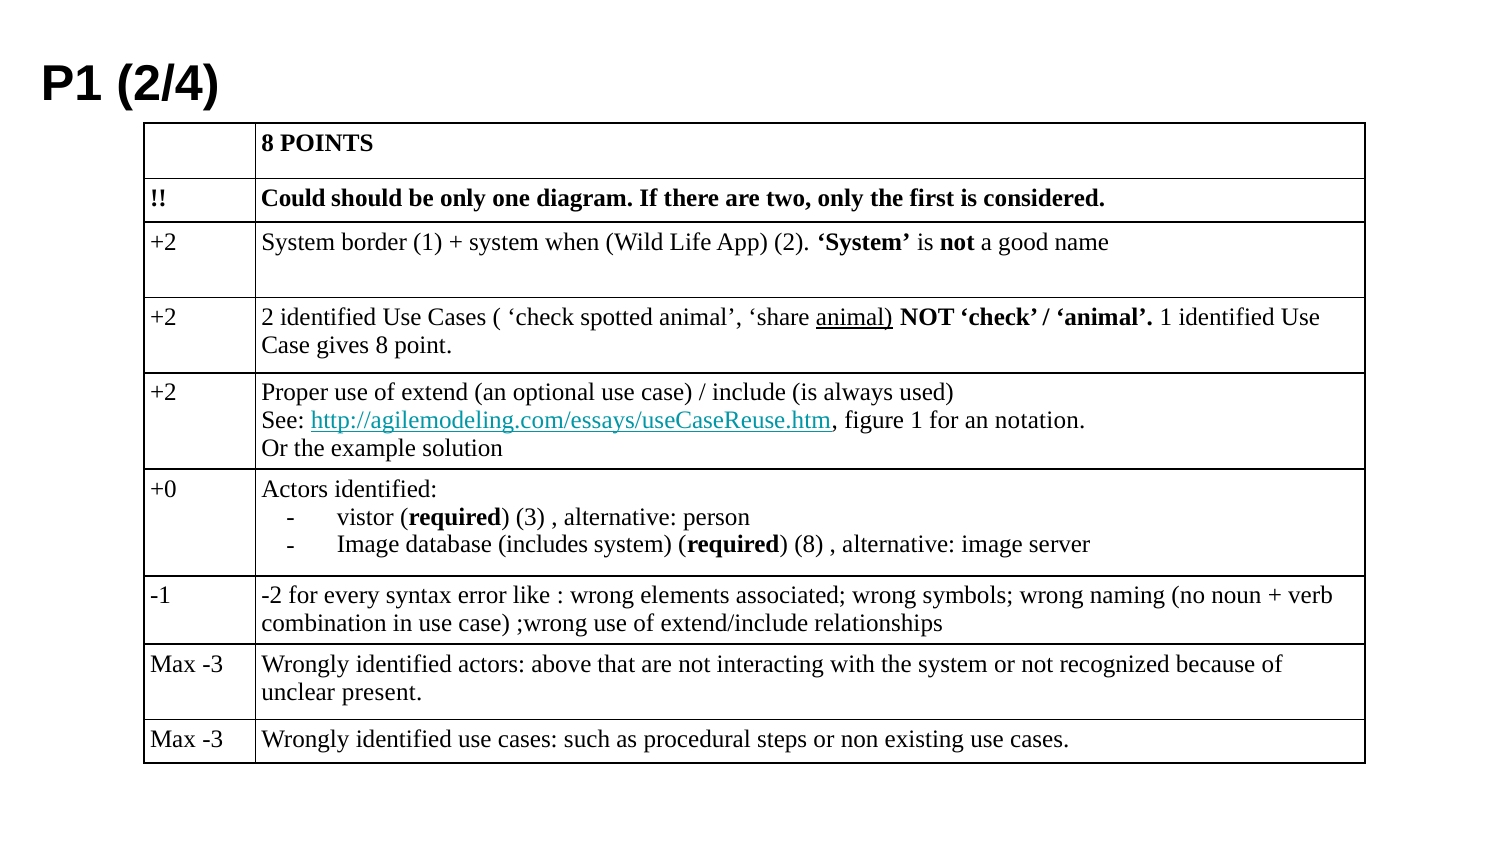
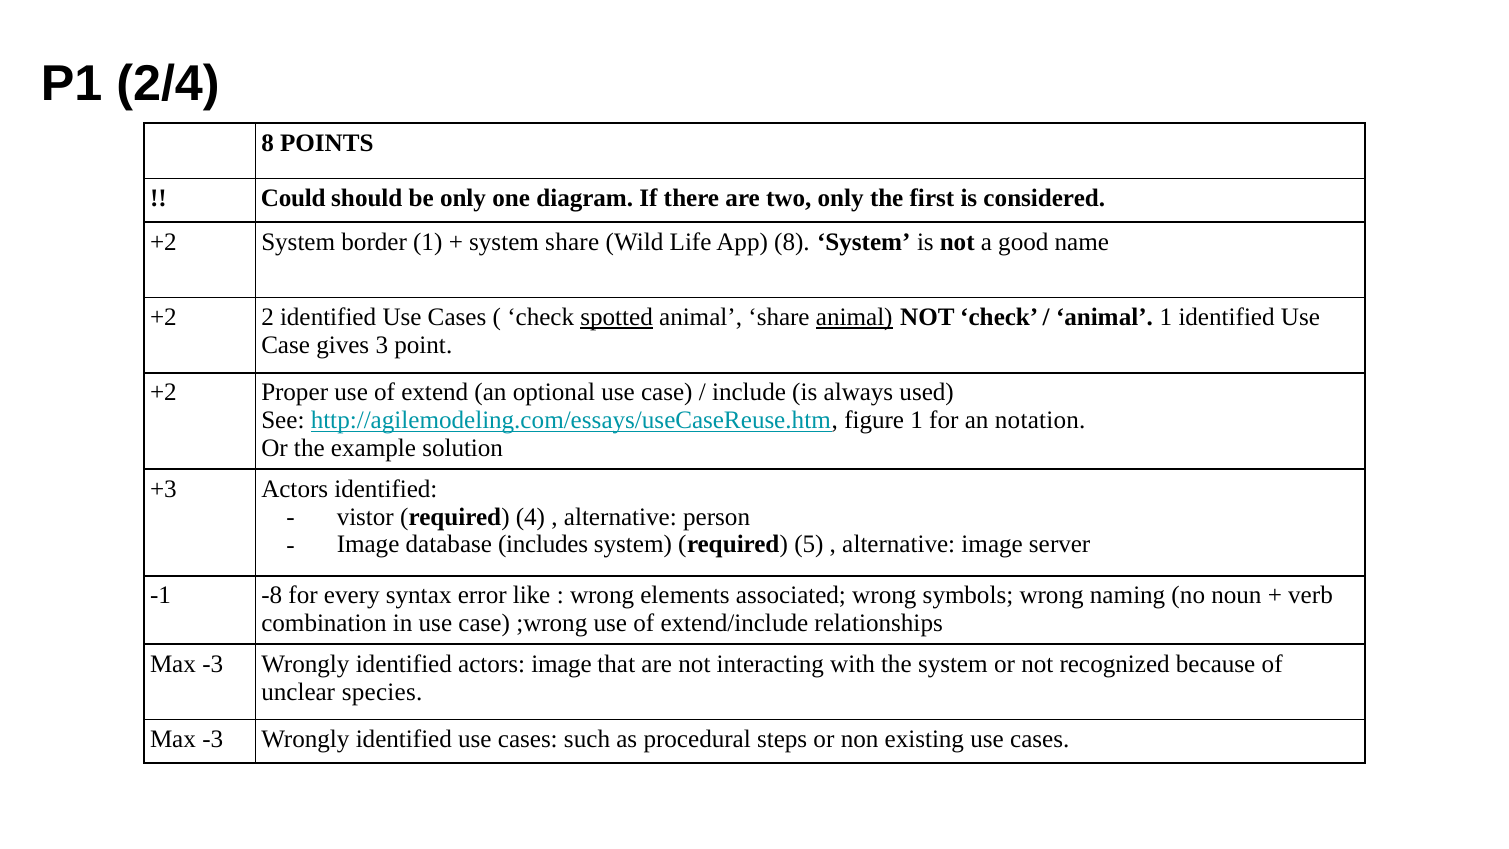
system when: when -> share
App 2: 2 -> 8
spotted underline: none -> present
gives 8: 8 -> 3
+0: +0 -> +3
3: 3 -> 4
required 8: 8 -> 5
-2: -2 -> -8
actors above: above -> image
present: present -> species
